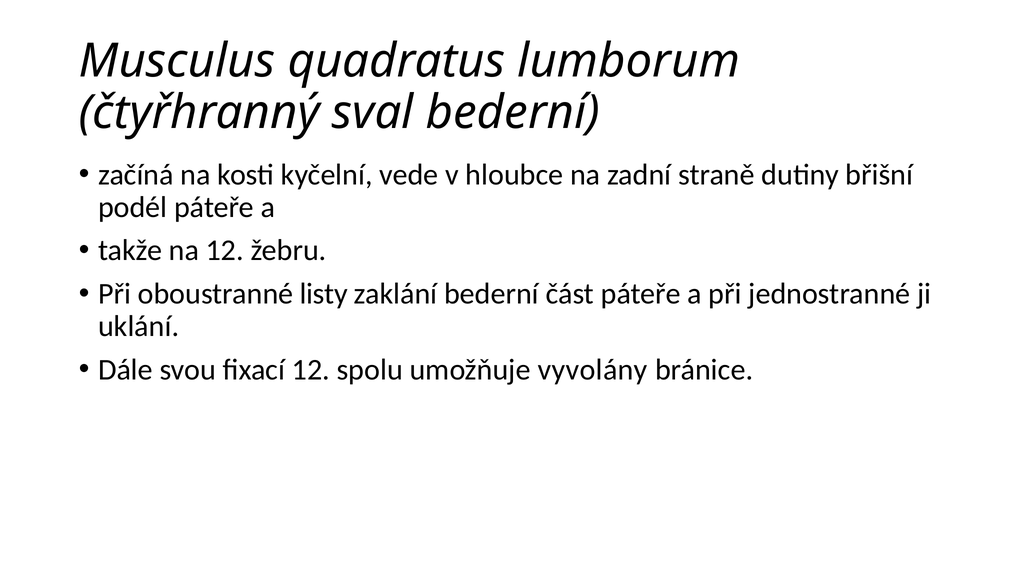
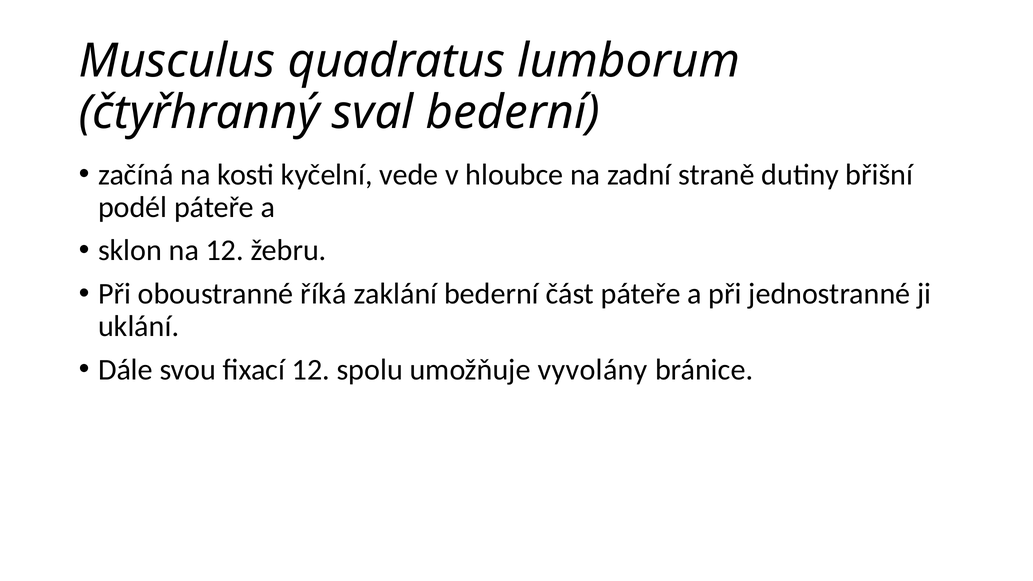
takže: takže -> sklon
listy: listy -> říká
